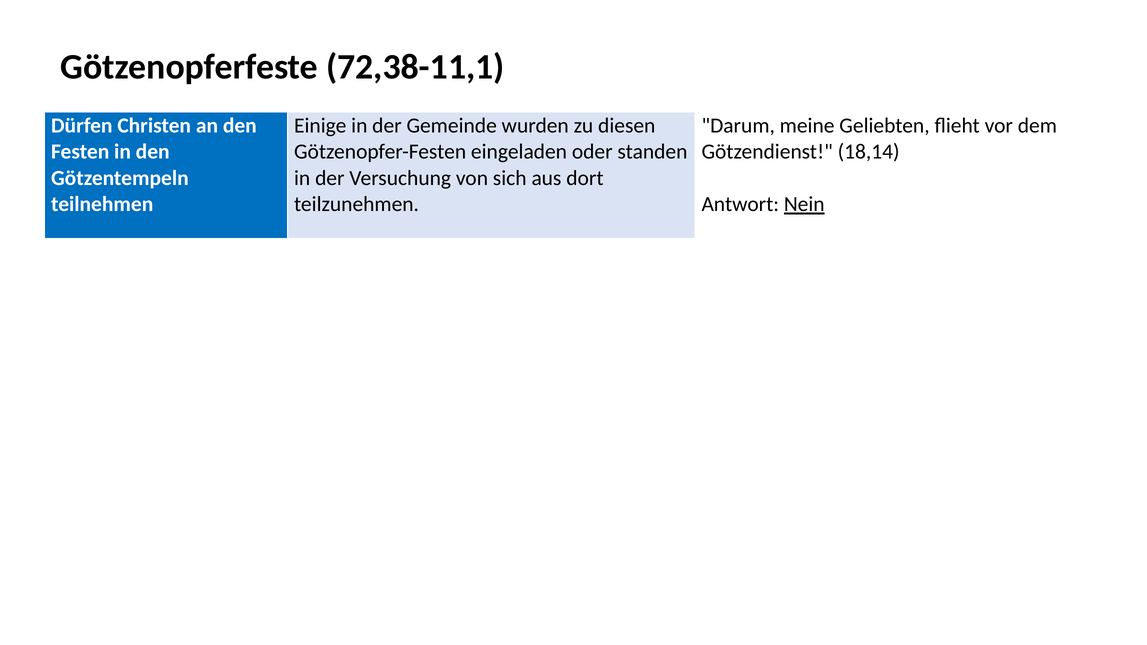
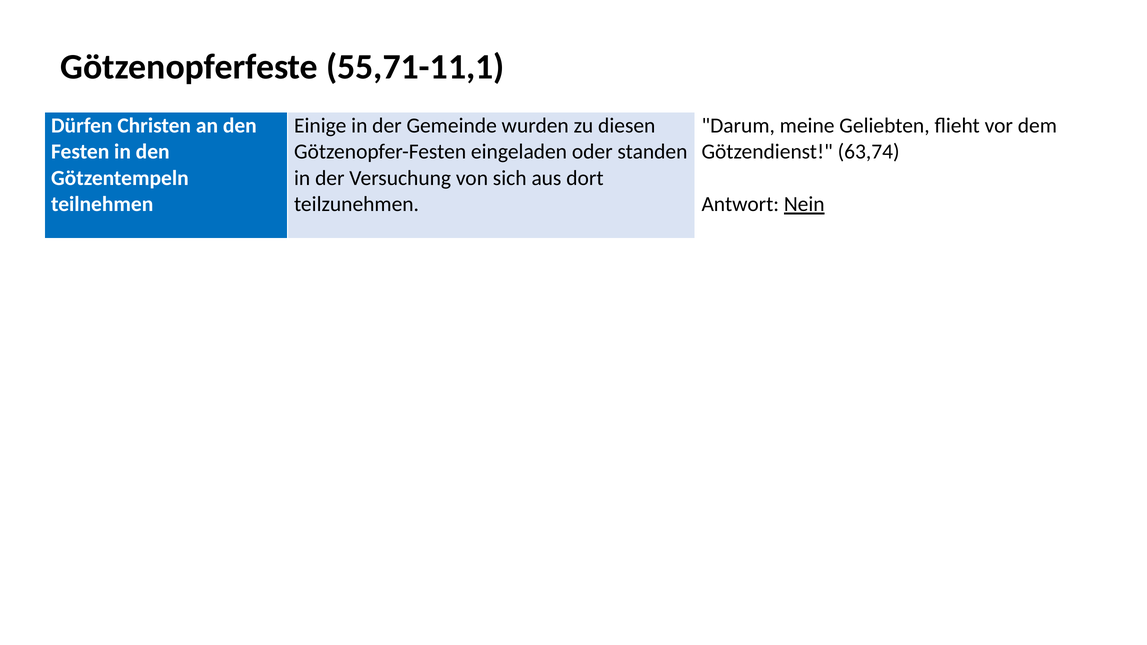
72,38-11,1: 72,38-11,1 -> 55,71-11,1
18,14: 18,14 -> 63,74
